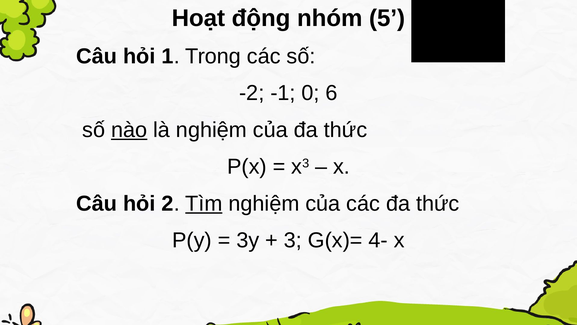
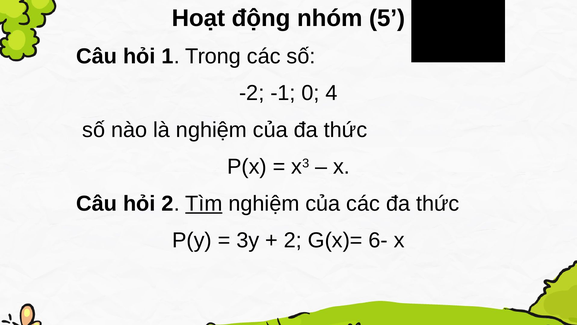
6: 6 -> 4
nào underline: present -> none
3 at (293, 240): 3 -> 2
4-: 4- -> 6-
